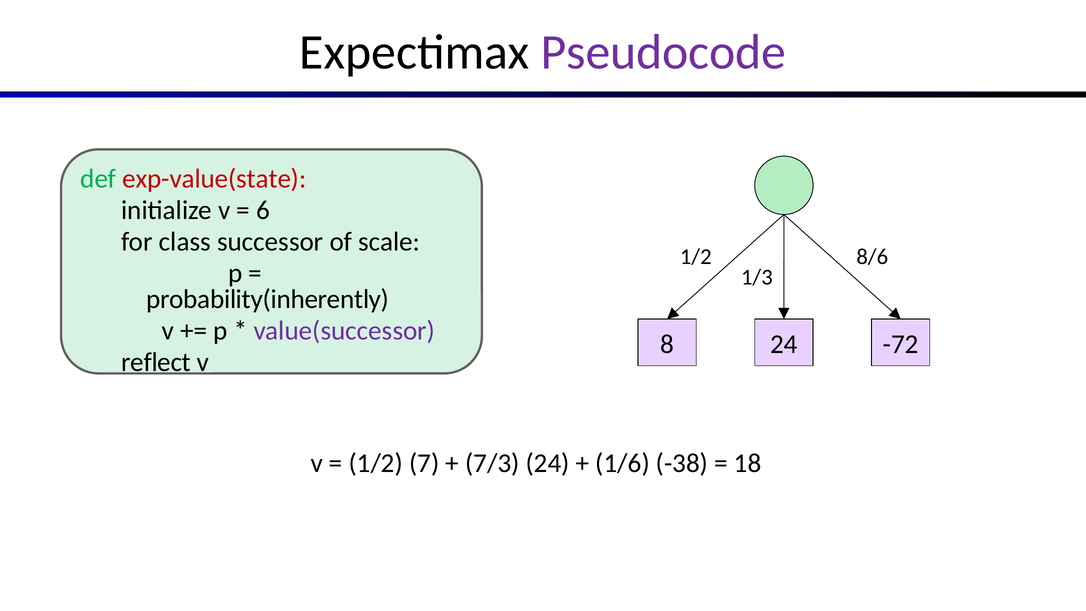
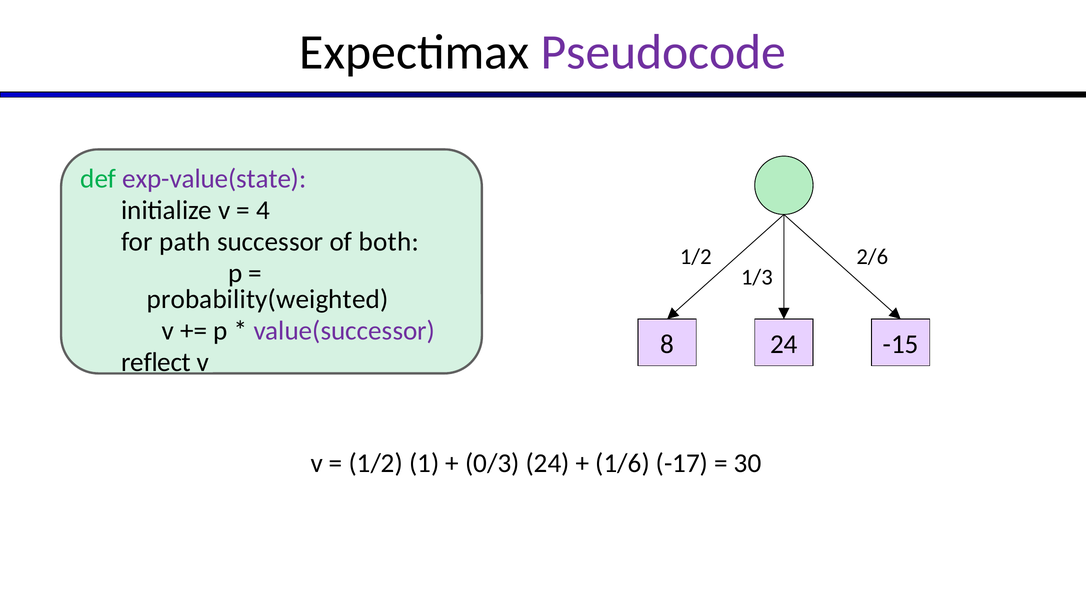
exp-value(state colour: red -> purple
6: 6 -> 4
class: class -> path
scale: scale -> both
8/6: 8/6 -> 2/6
probability(inherently: probability(inherently -> probability(weighted
-72: -72 -> -15
1/2 7: 7 -> 1
7/3: 7/3 -> 0/3
-38: -38 -> -17
18: 18 -> 30
